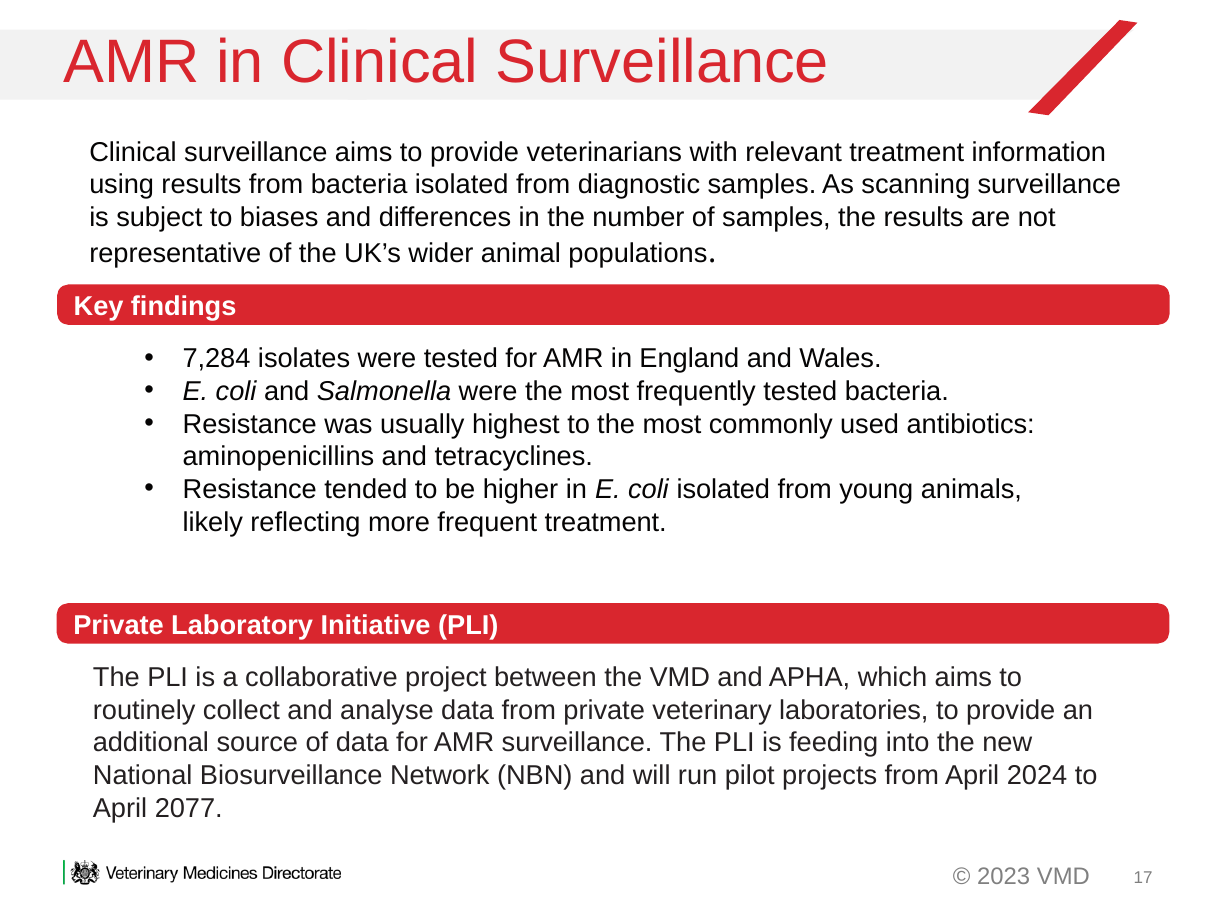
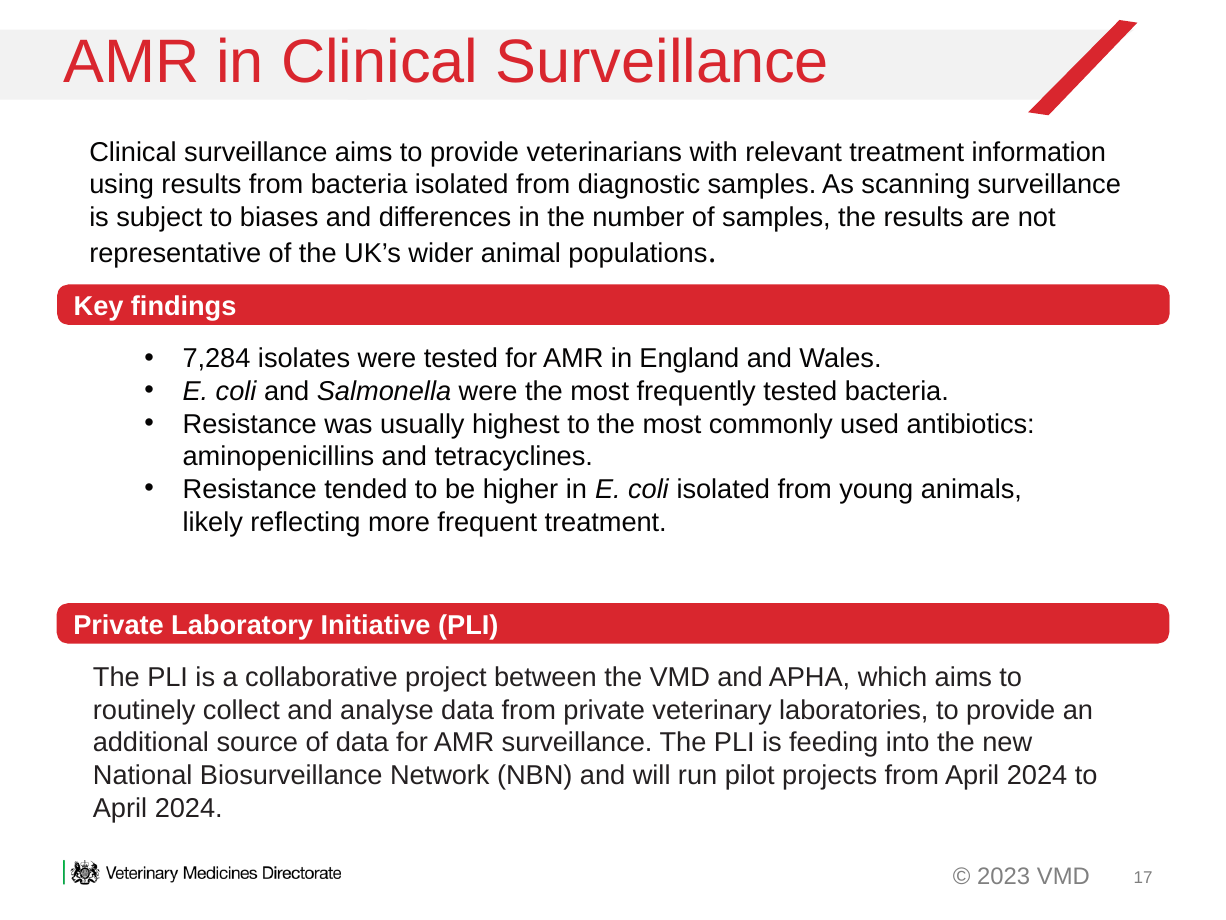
2077 at (189, 808): 2077 -> 2024
